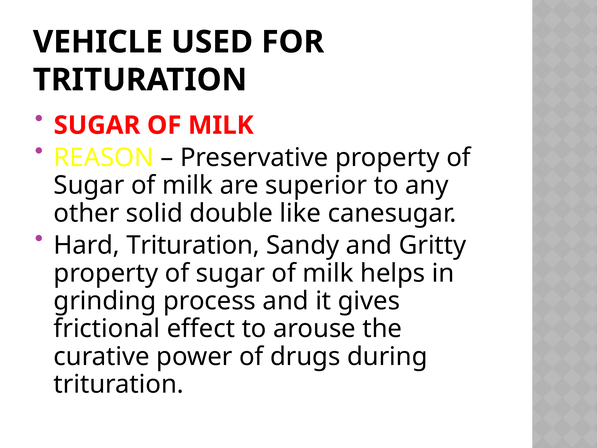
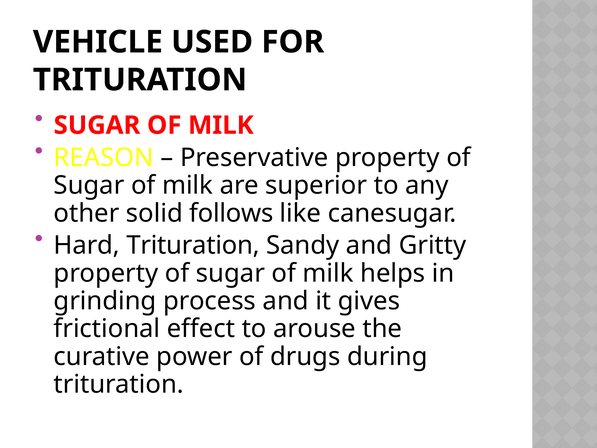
double: double -> follows
